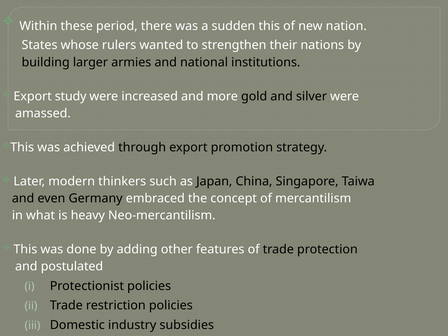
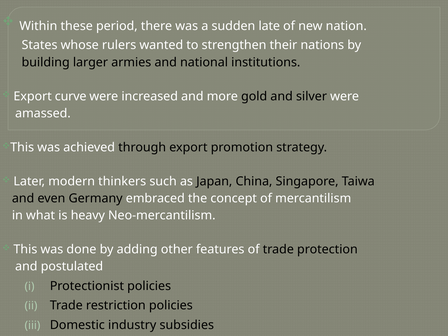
sudden this: this -> late
study: study -> curve
